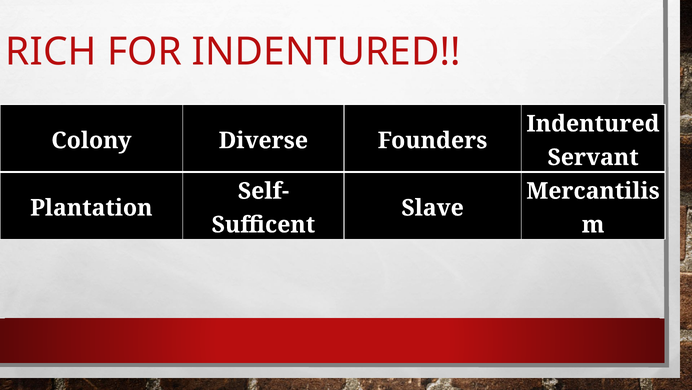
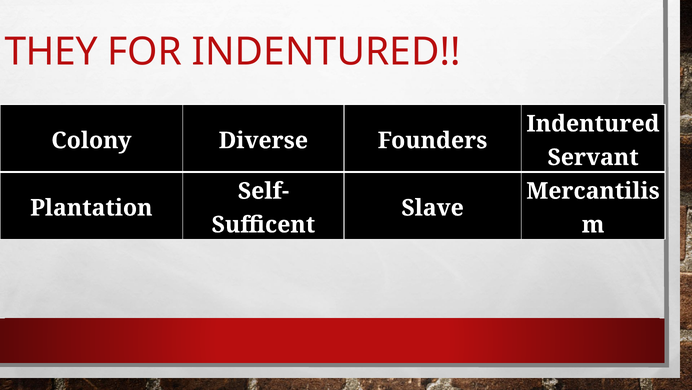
RICH: RICH -> THEY
